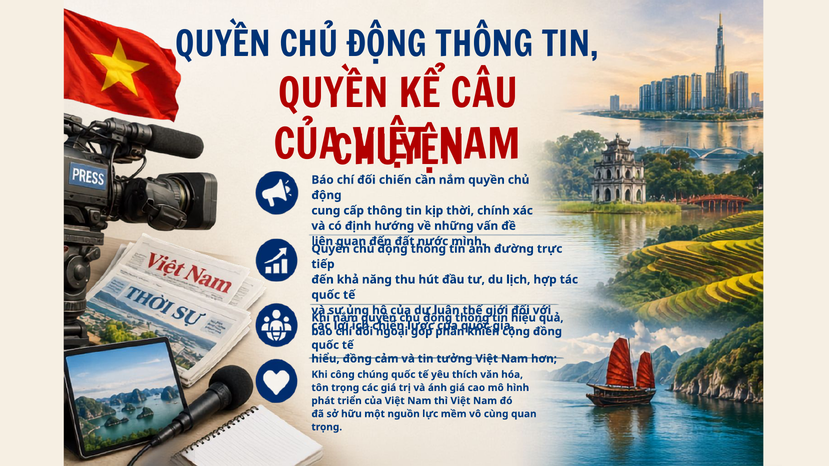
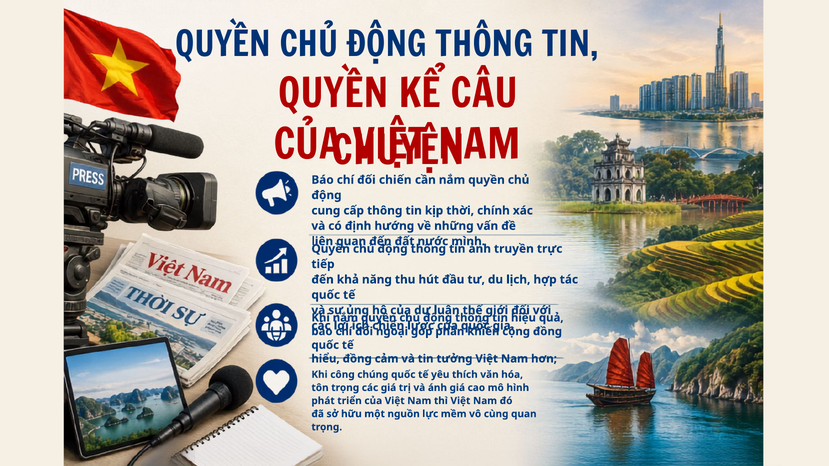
đường: đường -> truyền
